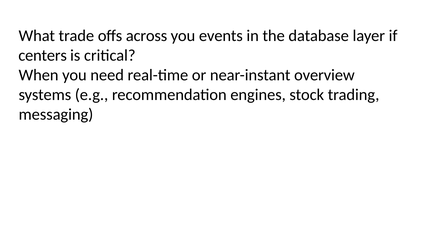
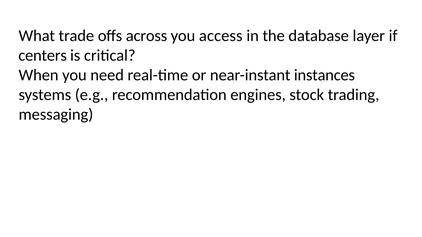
events: events -> access
overview: overview -> instances
